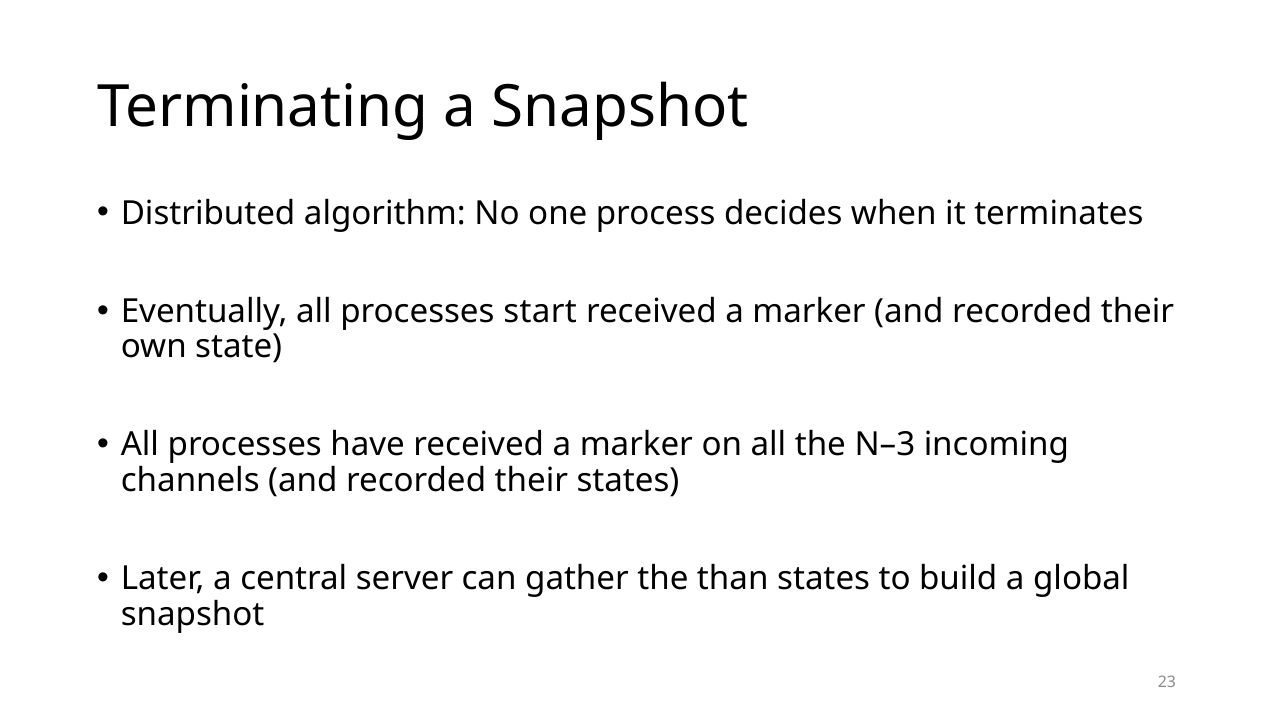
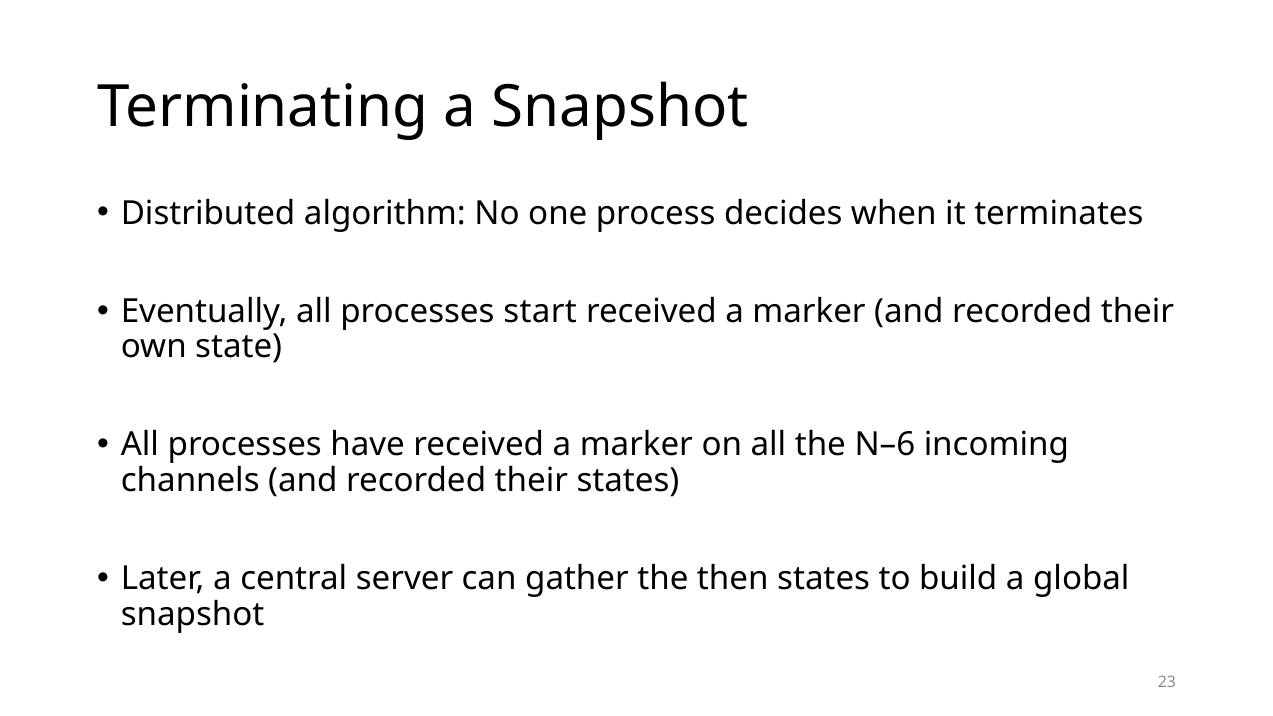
N–3: N–3 -> N–6
than: than -> then
